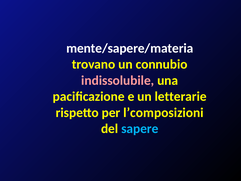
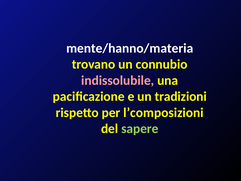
mente/sapere/materia: mente/sapere/materia -> mente/hanno/materia
letterarie: letterarie -> tradizioni
sapere colour: light blue -> light green
